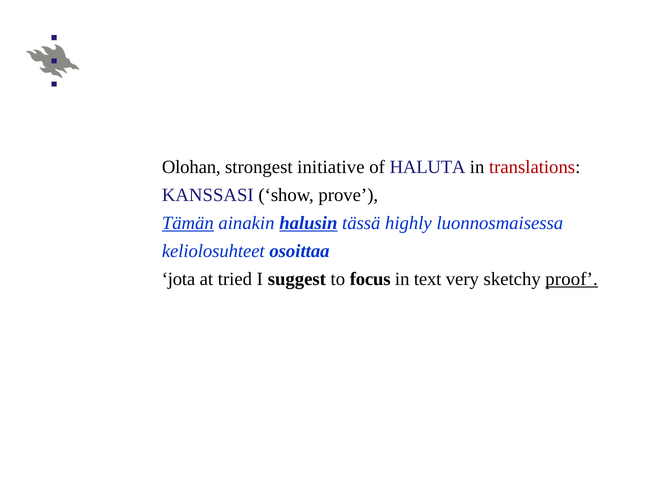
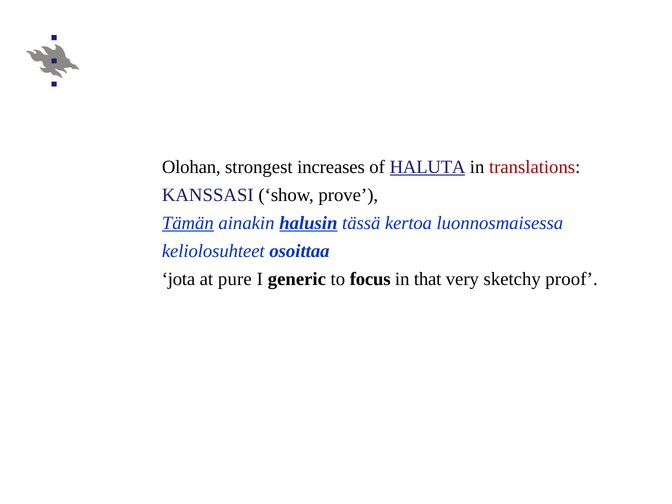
initiative: initiative -> increases
HALUTA underline: none -> present
highly: highly -> kertoa
tried: tried -> pure
suggest: suggest -> generic
text: text -> that
proof underline: present -> none
